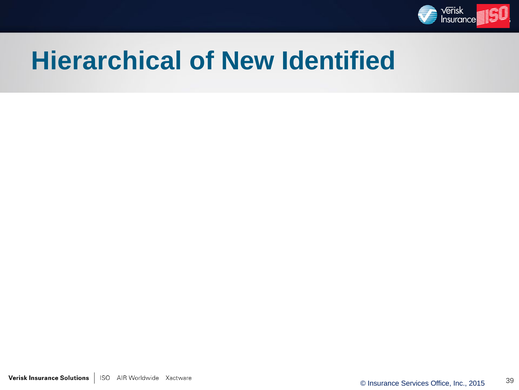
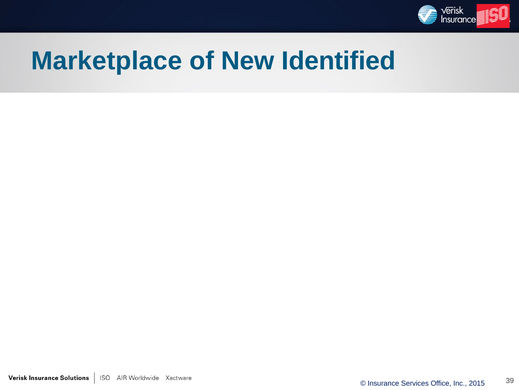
Hierarchical: Hierarchical -> Marketplace
